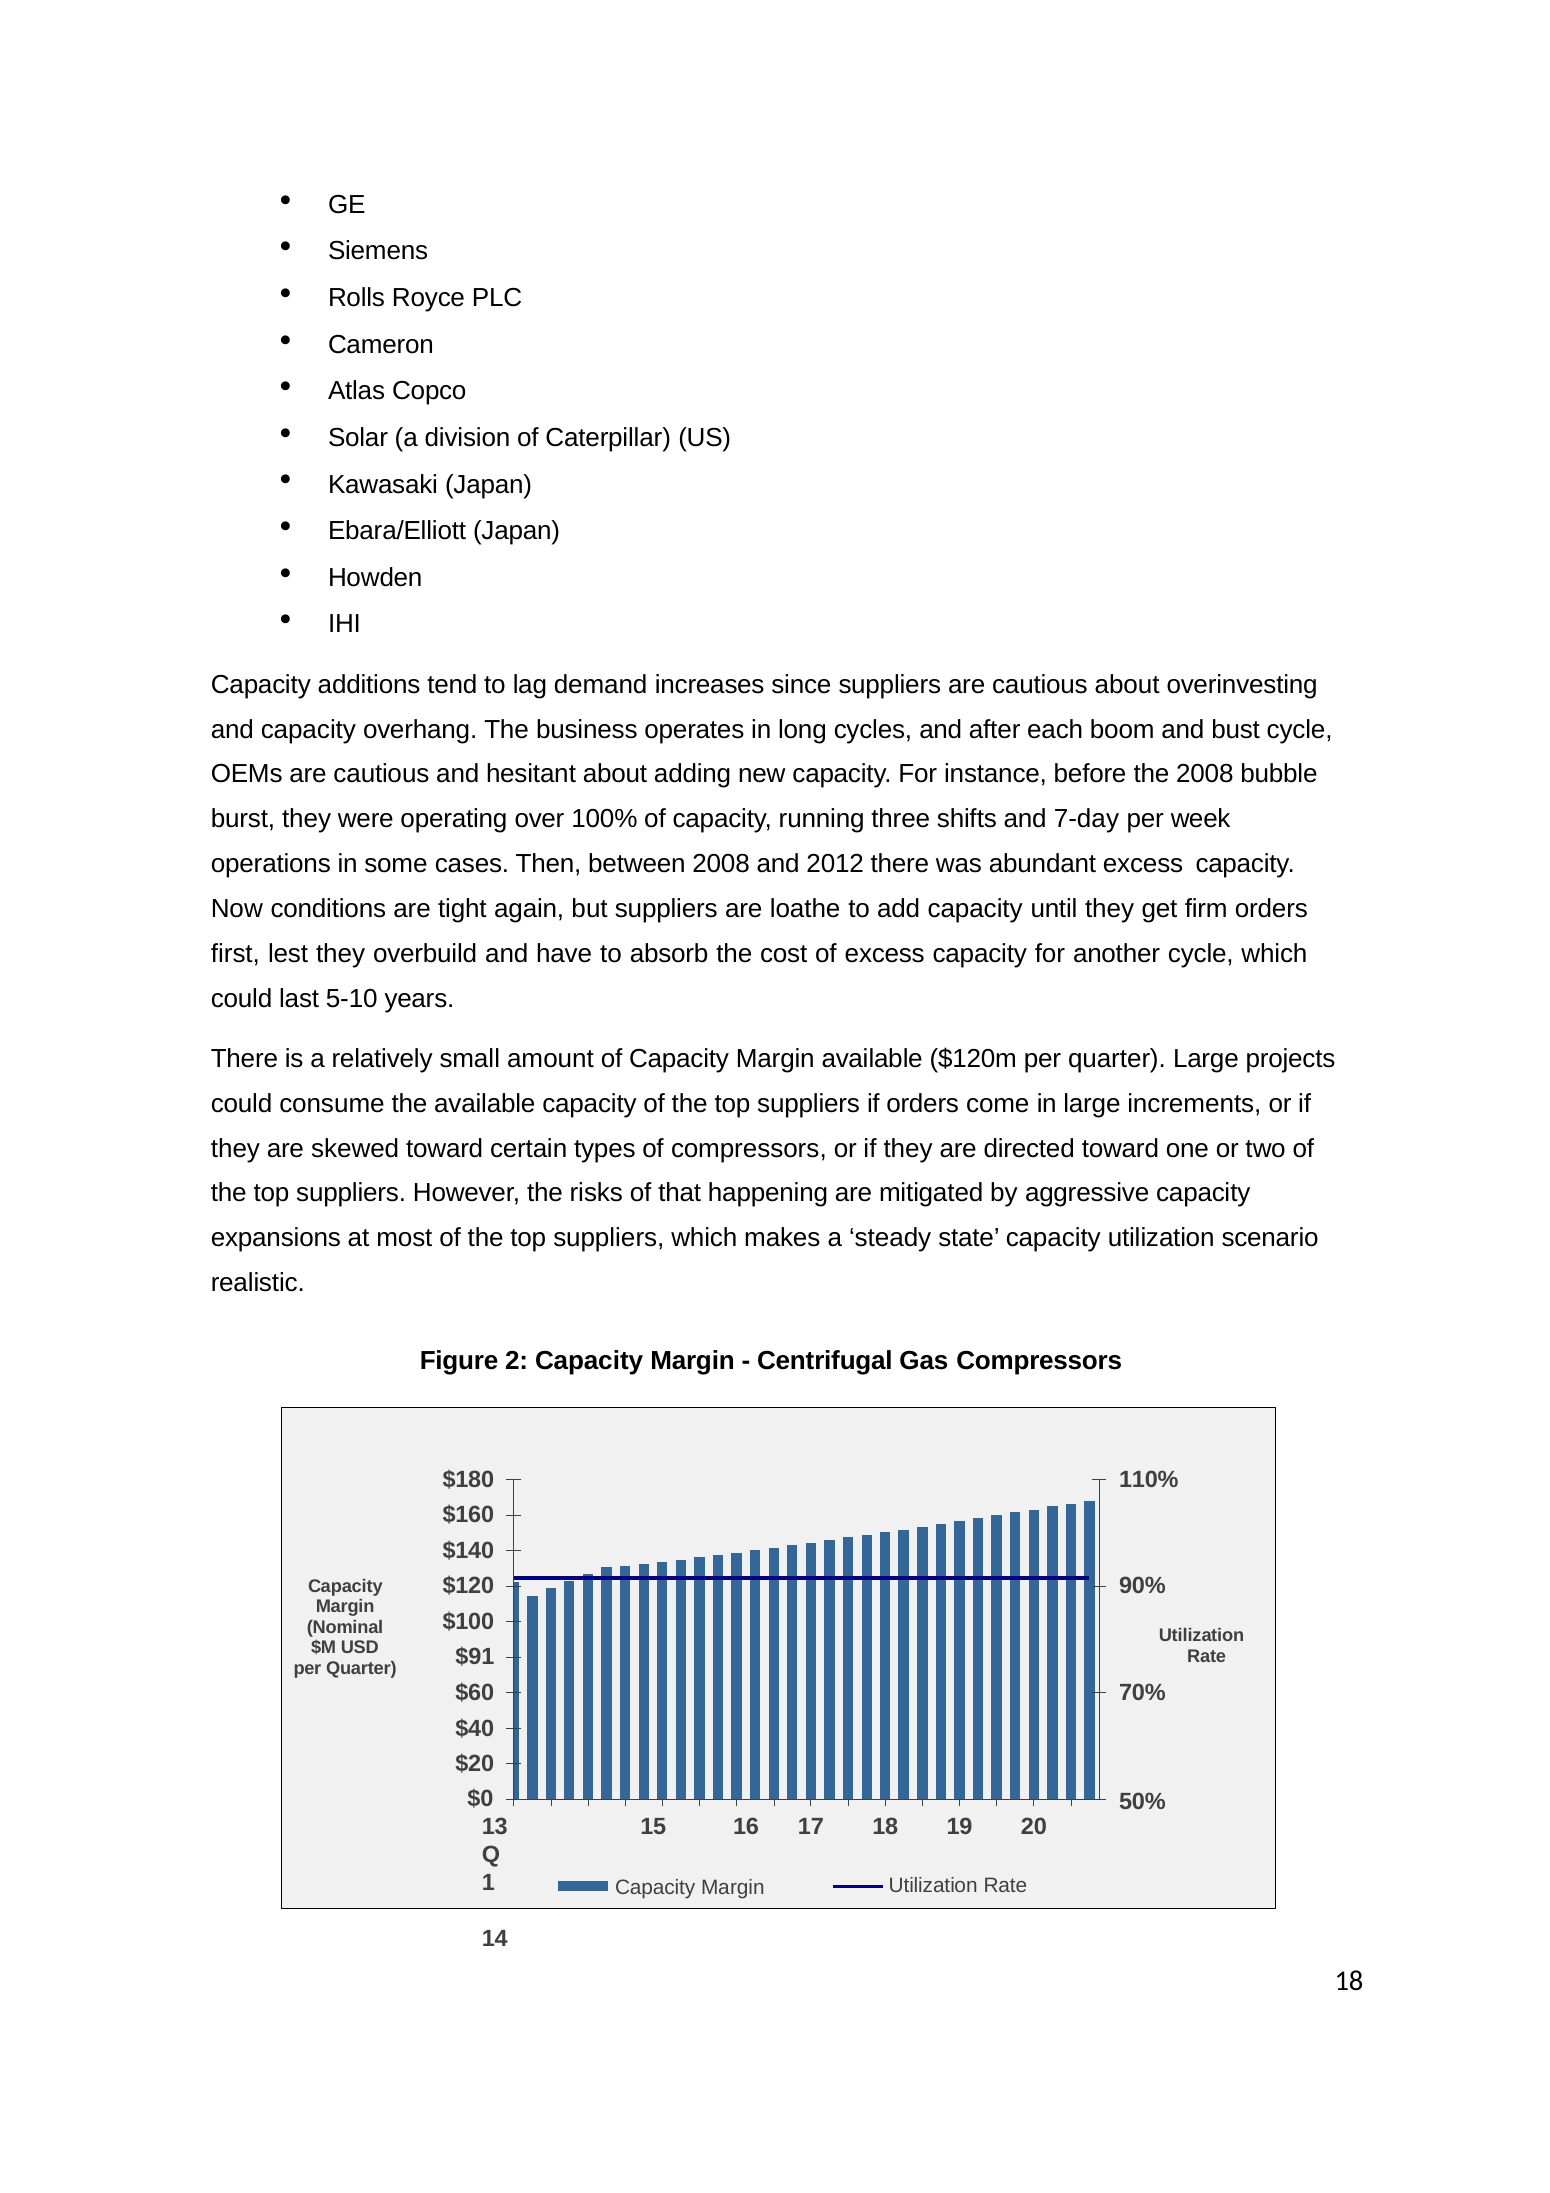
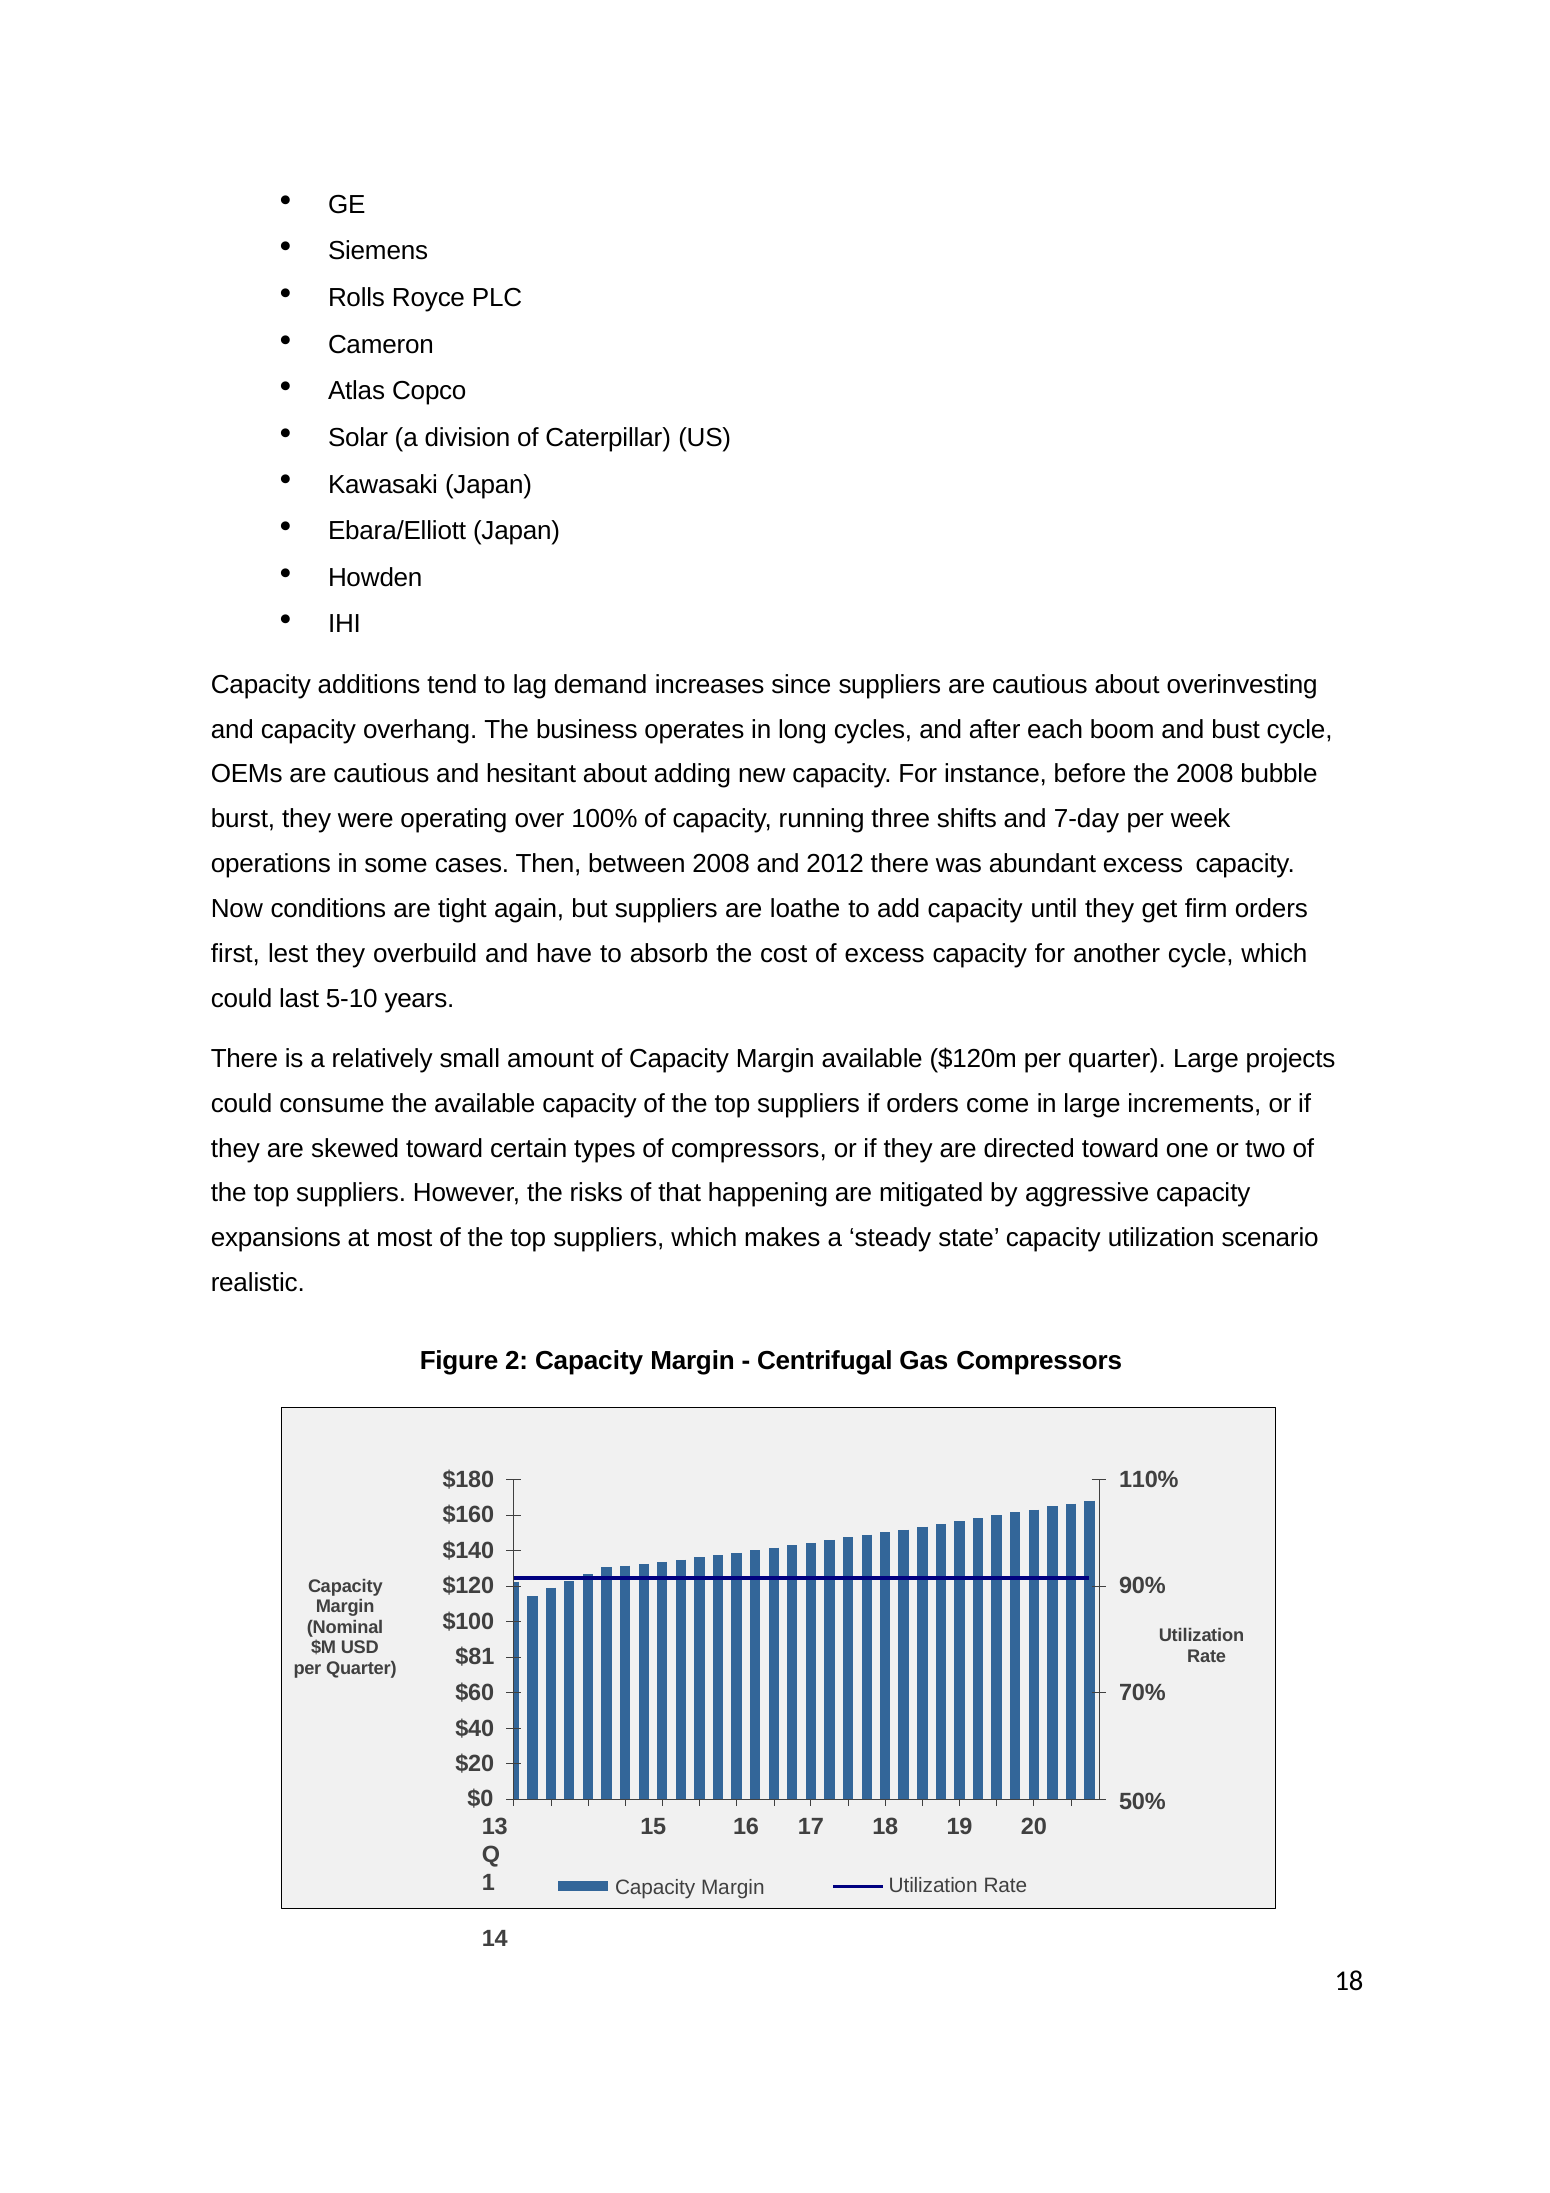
$91: $91 -> $81
